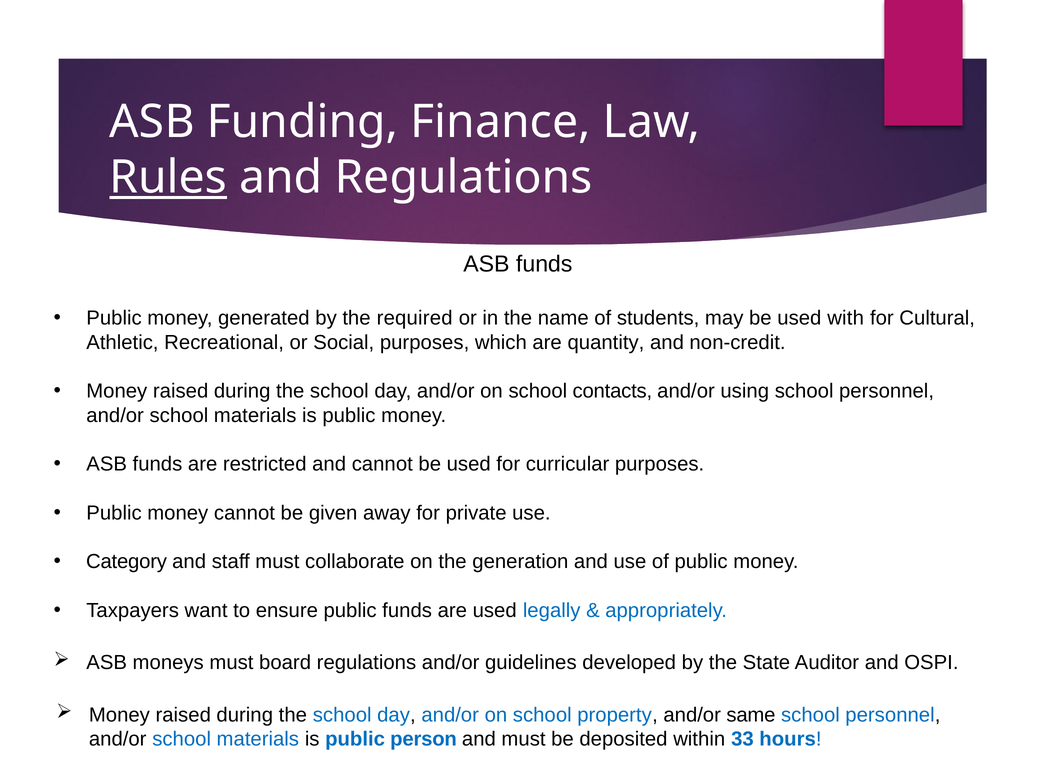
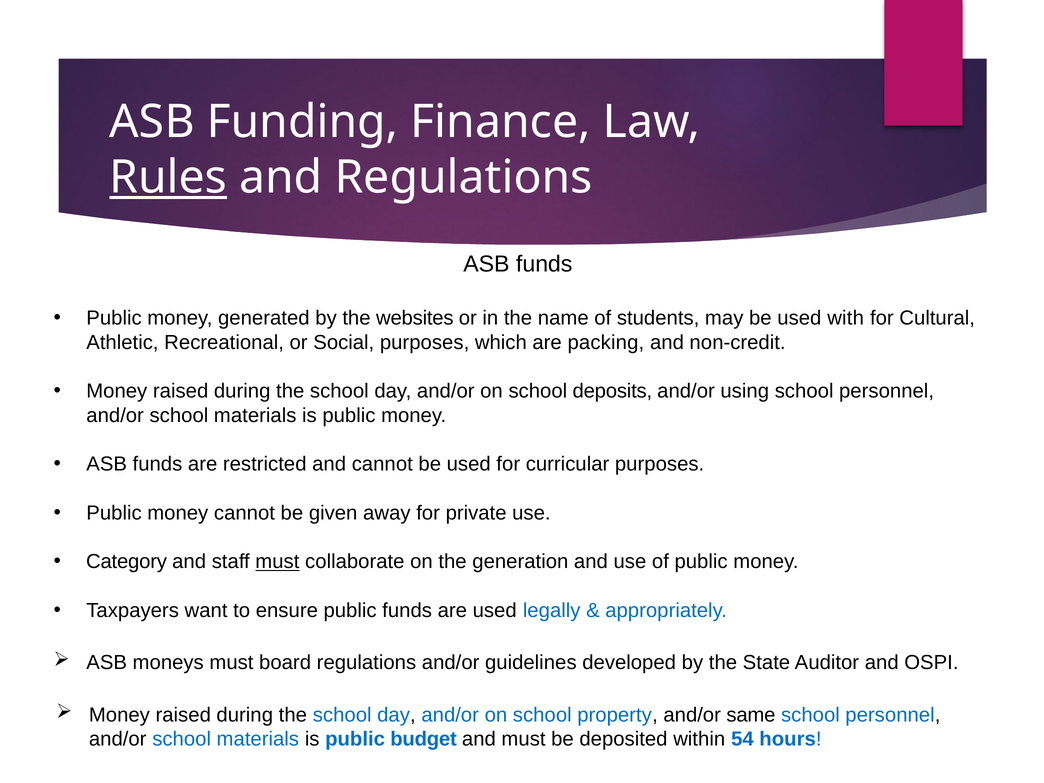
required: required -> websites
quantity: quantity -> packing
contacts: contacts -> deposits
must at (277, 562) underline: none -> present
person: person -> budget
33: 33 -> 54
